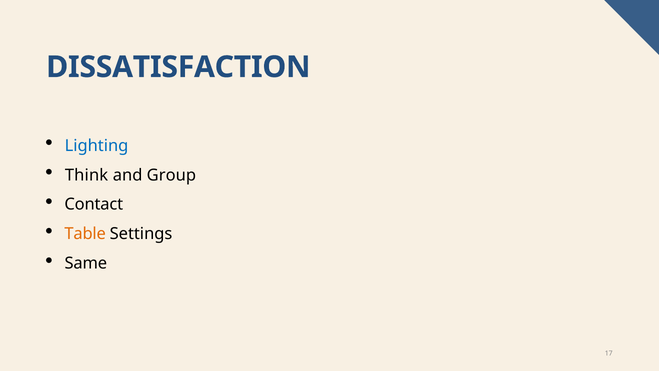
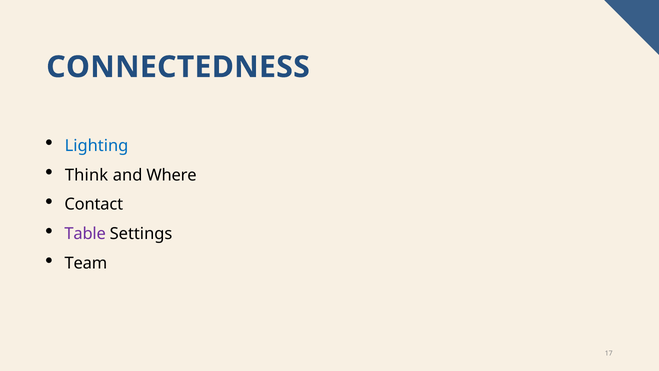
DISSATISFACTION: DISSATISFACTION -> CONNECTEDNESS
Group: Group -> Where
Table colour: orange -> purple
Same: Same -> Team
